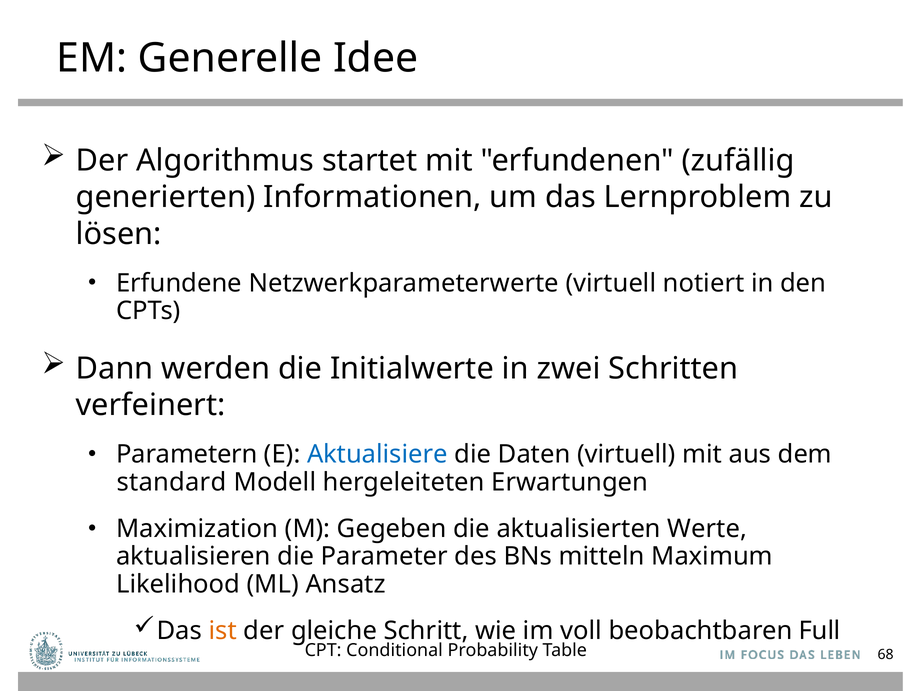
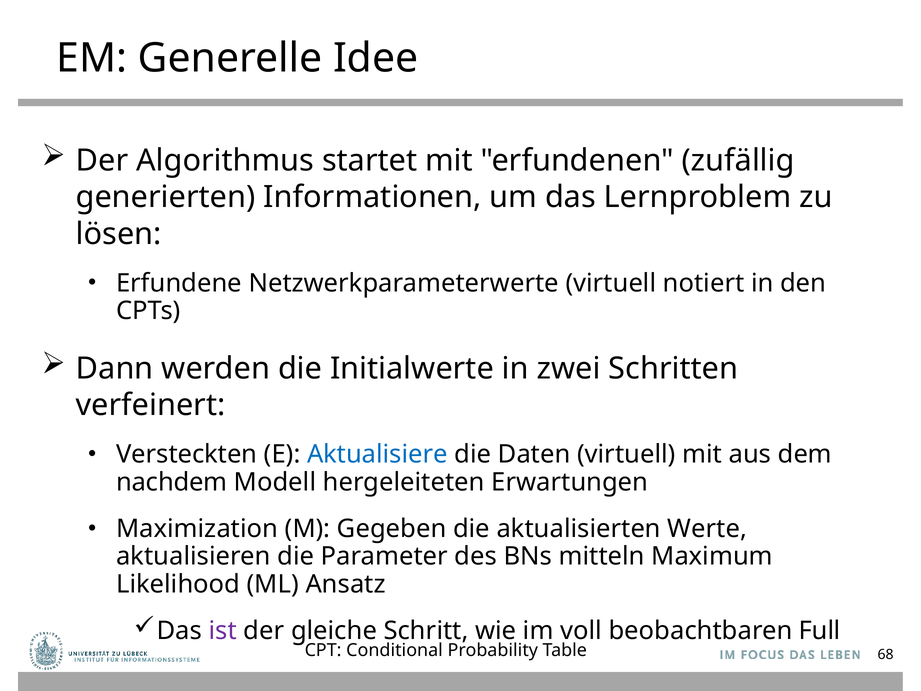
Parametern: Parametern -> Versteckten
standard: standard -> nachdem
ist colour: orange -> purple
